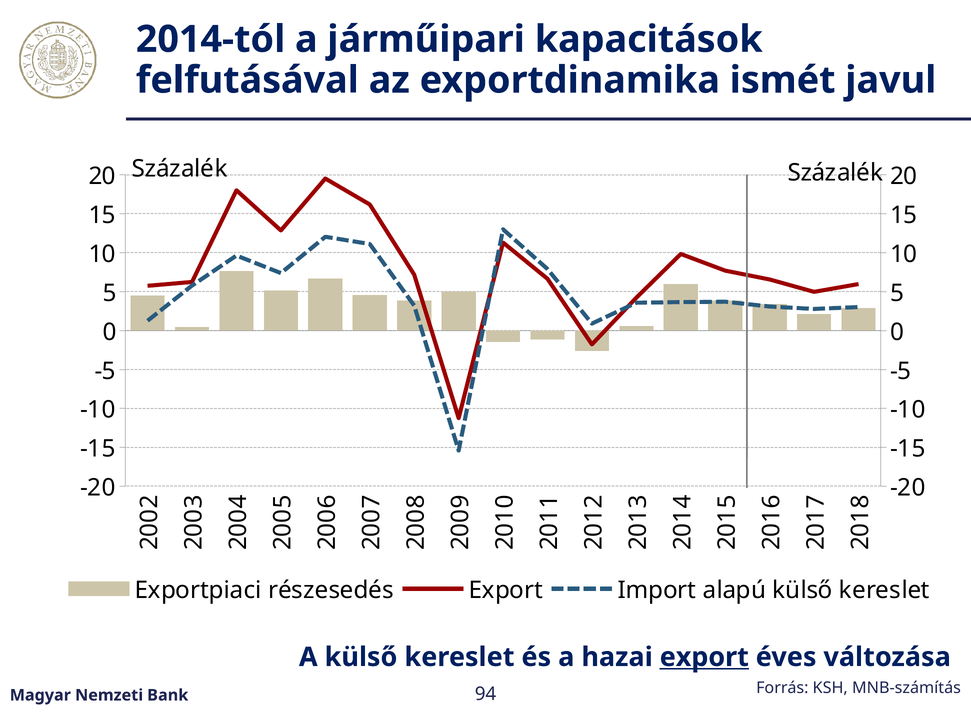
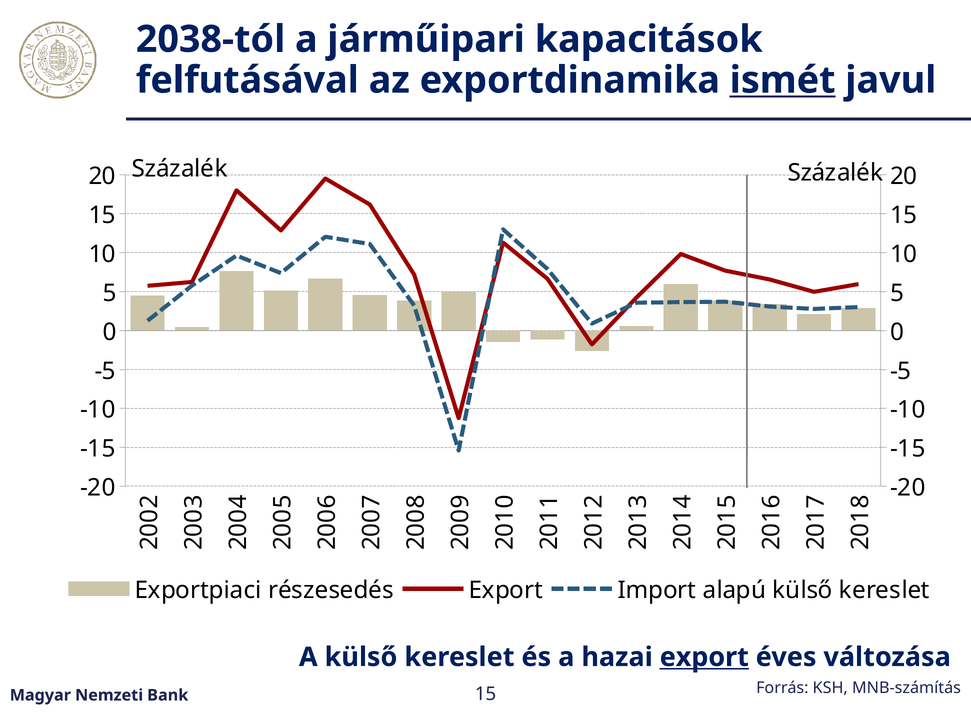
2014-tól: 2014-tól -> 2038-tól
ismét underline: none -> present
Bank 94: 94 -> 15
